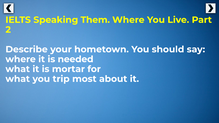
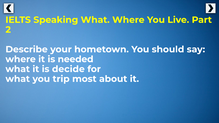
Speaking Them: Them -> What
mortar: mortar -> decide
